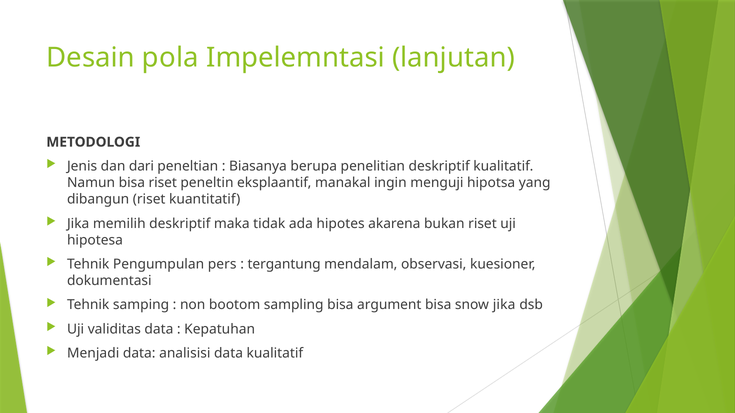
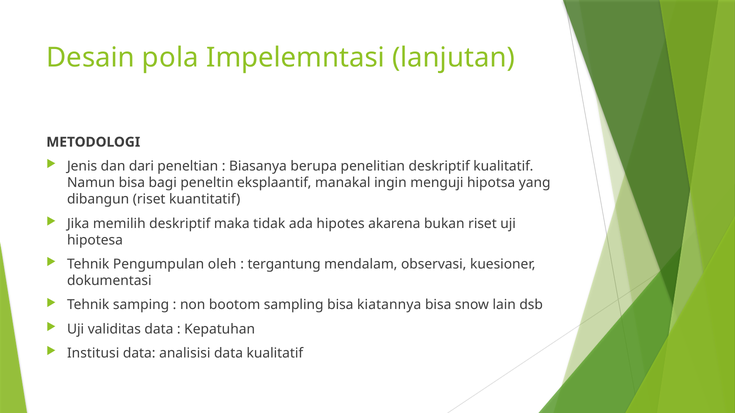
bisa riset: riset -> bagi
pers: pers -> oleh
argument: argument -> kiatannya
snow jika: jika -> lain
Menjadi: Menjadi -> Institusi
